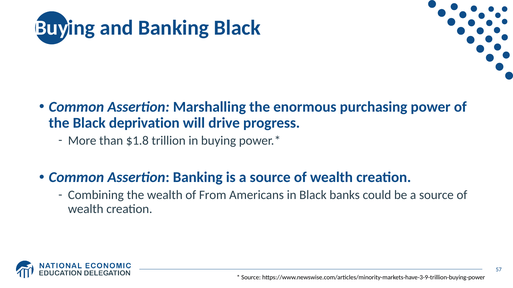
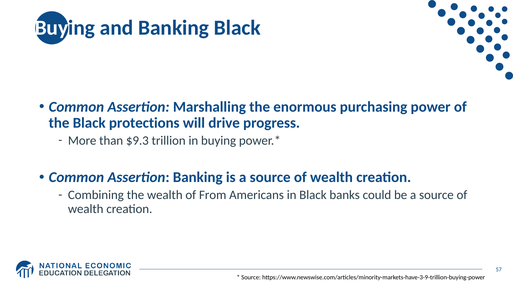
deprivation: deprivation -> protections
$1.8: $1.8 -> $9.3
